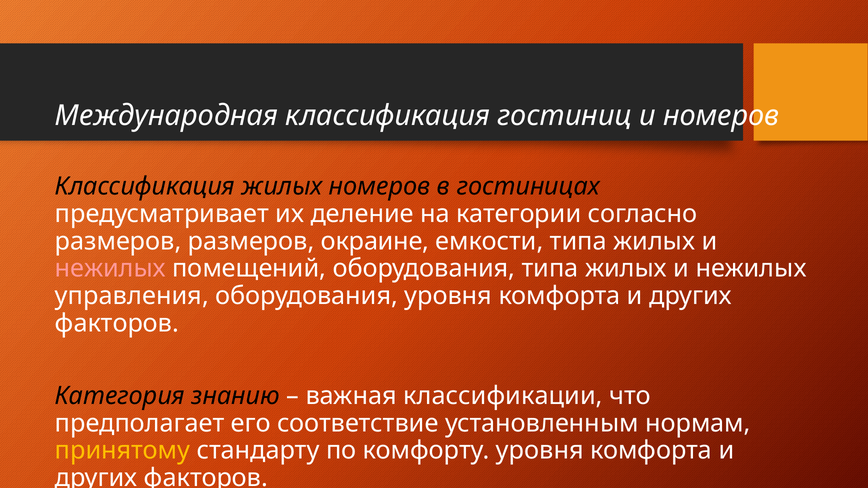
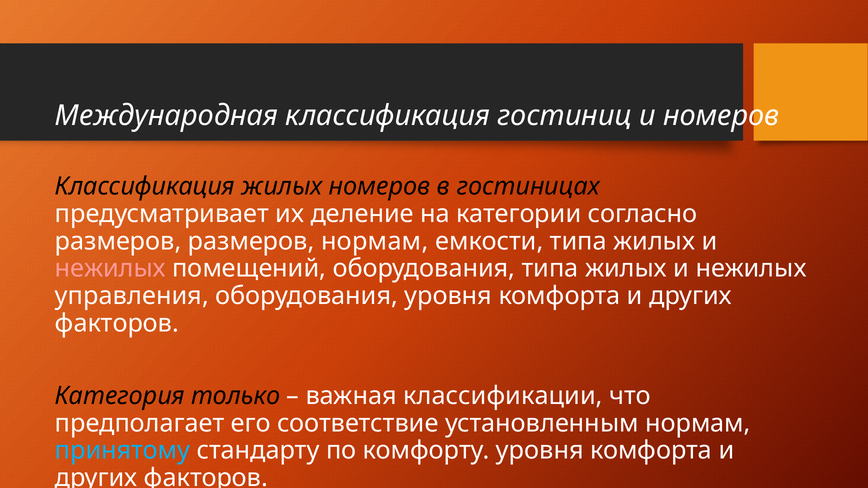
размеров окраине: окраине -> нормам
знанию: знанию -> только
принятому colour: yellow -> light blue
